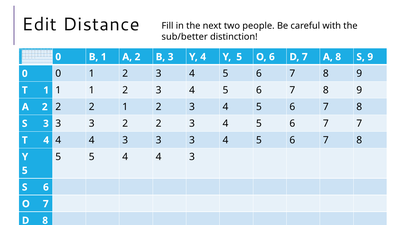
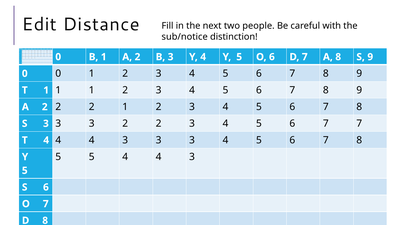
sub/better: sub/better -> sub/notice
